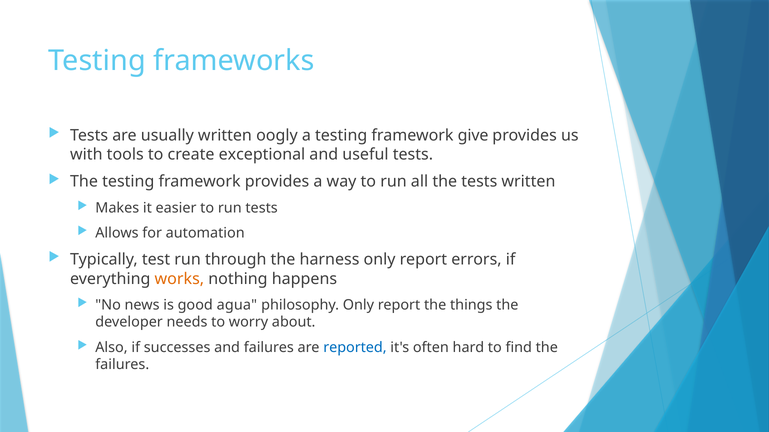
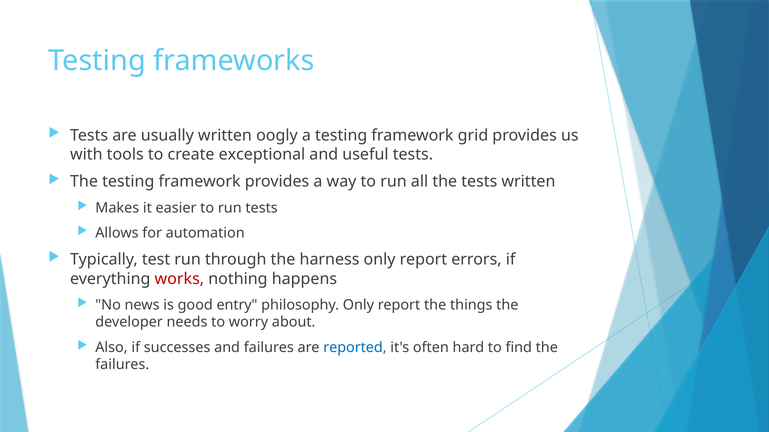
give: give -> grid
works colour: orange -> red
agua: agua -> entry
